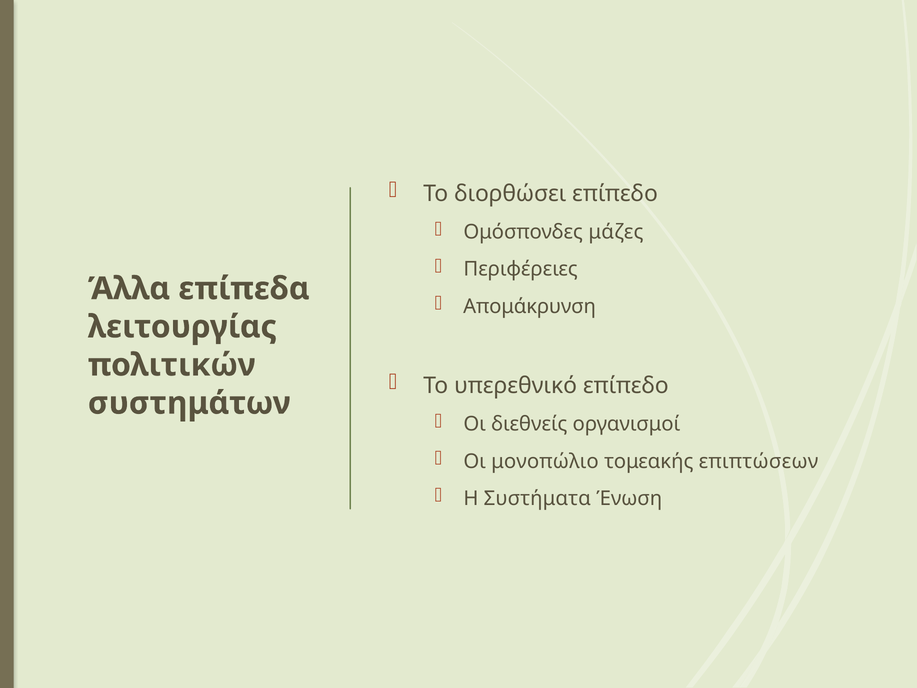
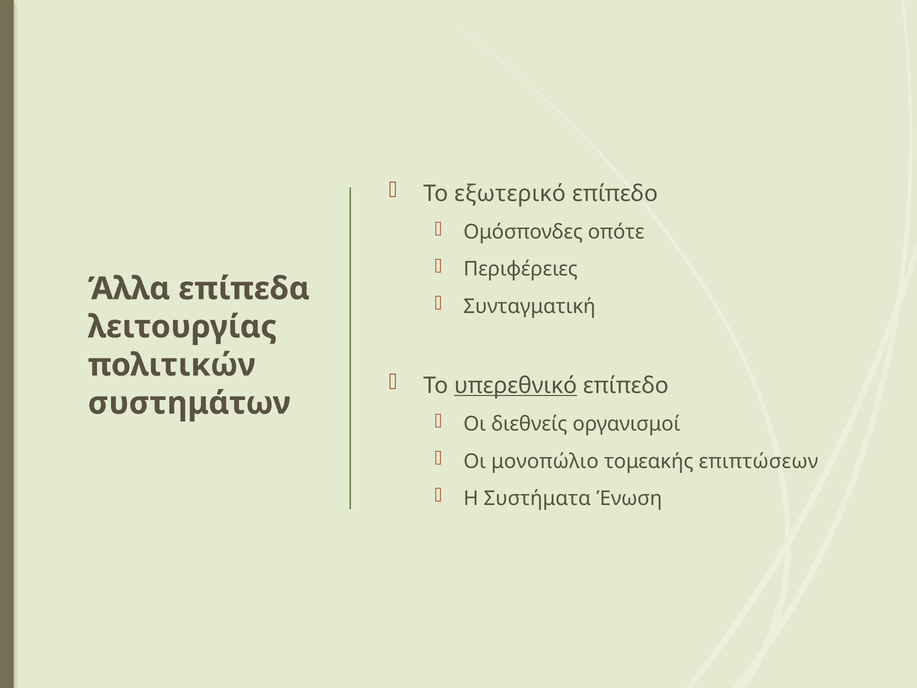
διορθώσει: διορθώσει -> εξωτερικό
μάζες: μάζες -> οπότε
Απομάκρυνση: Απομάκρυνση -> Συνταγματική
υπερεθνικό underline: none -> present
